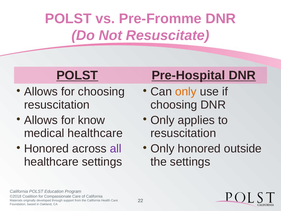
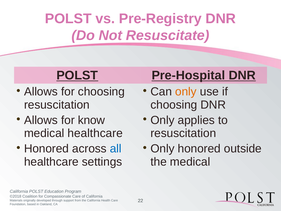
Pre-Fromme: Pre-Fromme -> Pre-Registry
all colour: purple -> blue
the settings: settings -> medical
